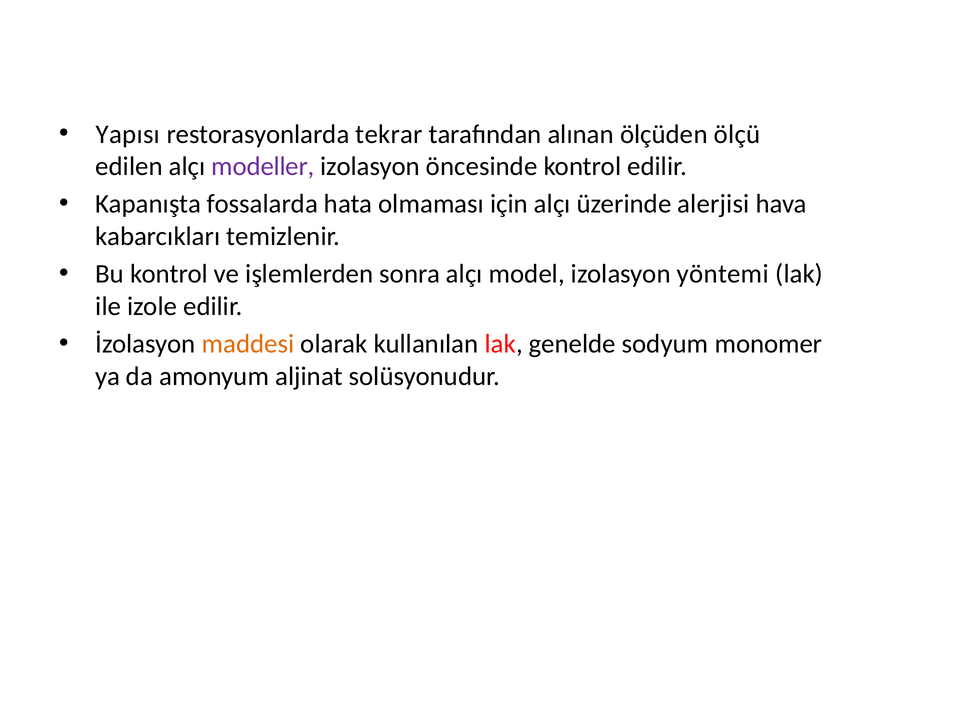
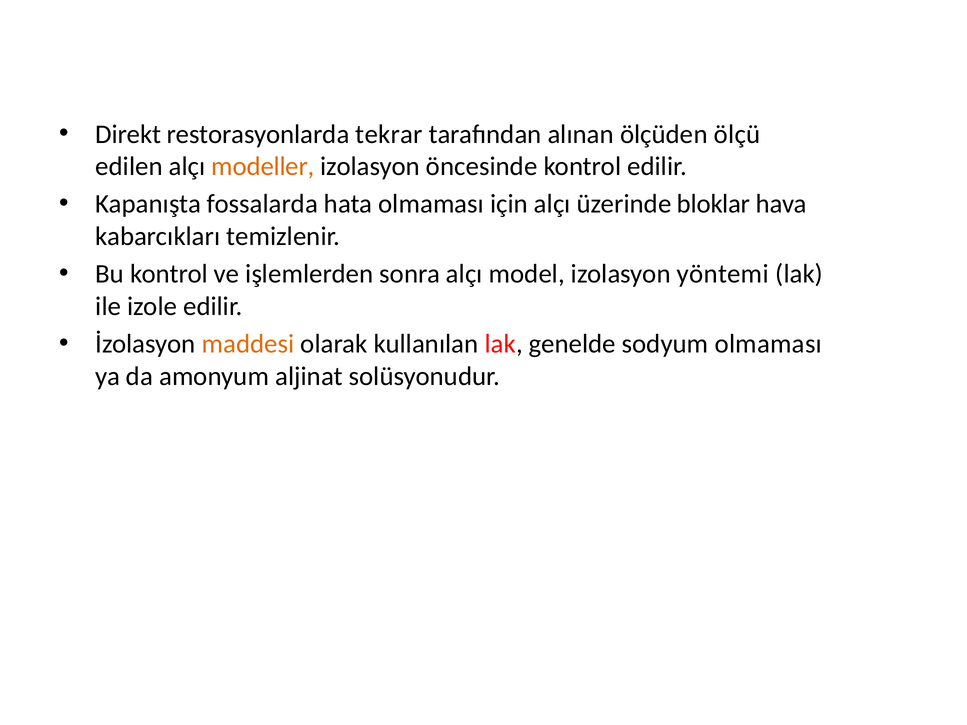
Yapısı: Yapısı -> Direkt
modeller colour: purple -> orange
alerjisi: alerjisi -> bloklar
sodyum monomer: monomer -> olmaması
